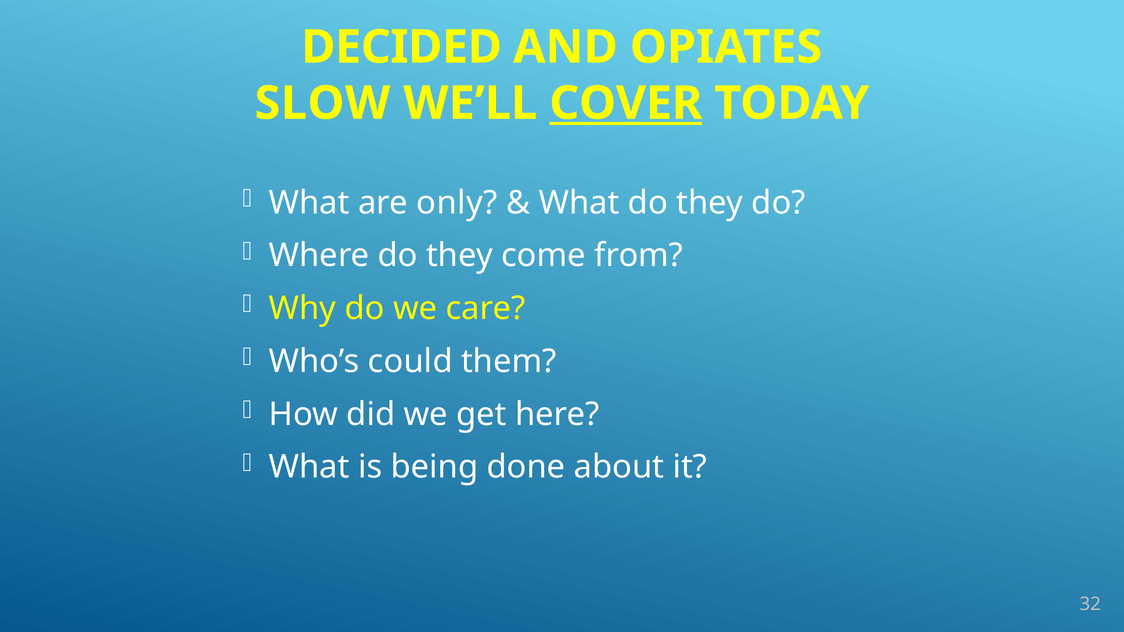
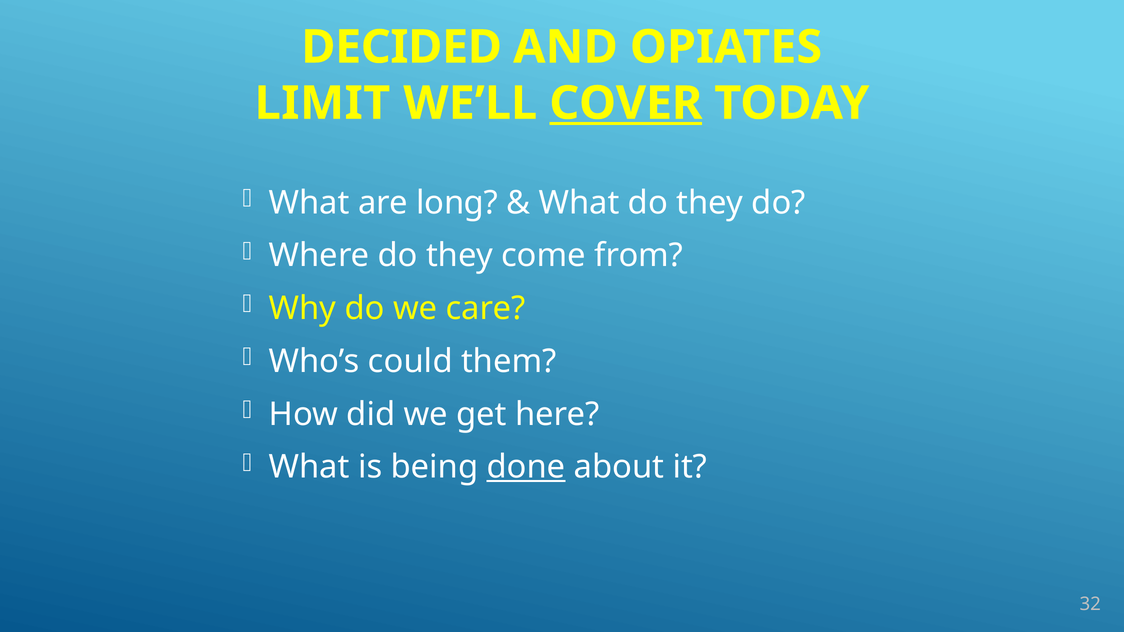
SLOW: SLOW -> LIMIT
only: only -> long
done underline: none -> present
